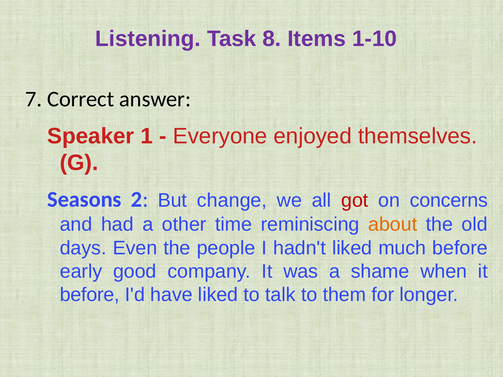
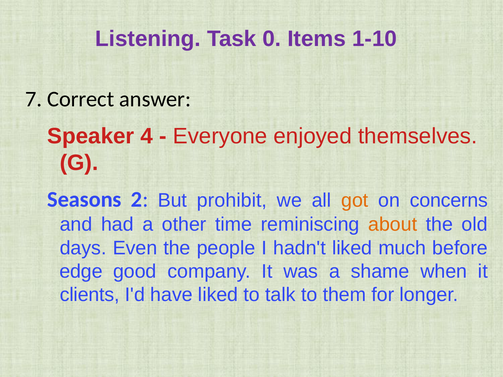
8: 8 -> 0
1: 1 -> 4
change: change -> prohibit
got colour: red -> orange
early: early -> edge
before at (90, 295): before -> clients
